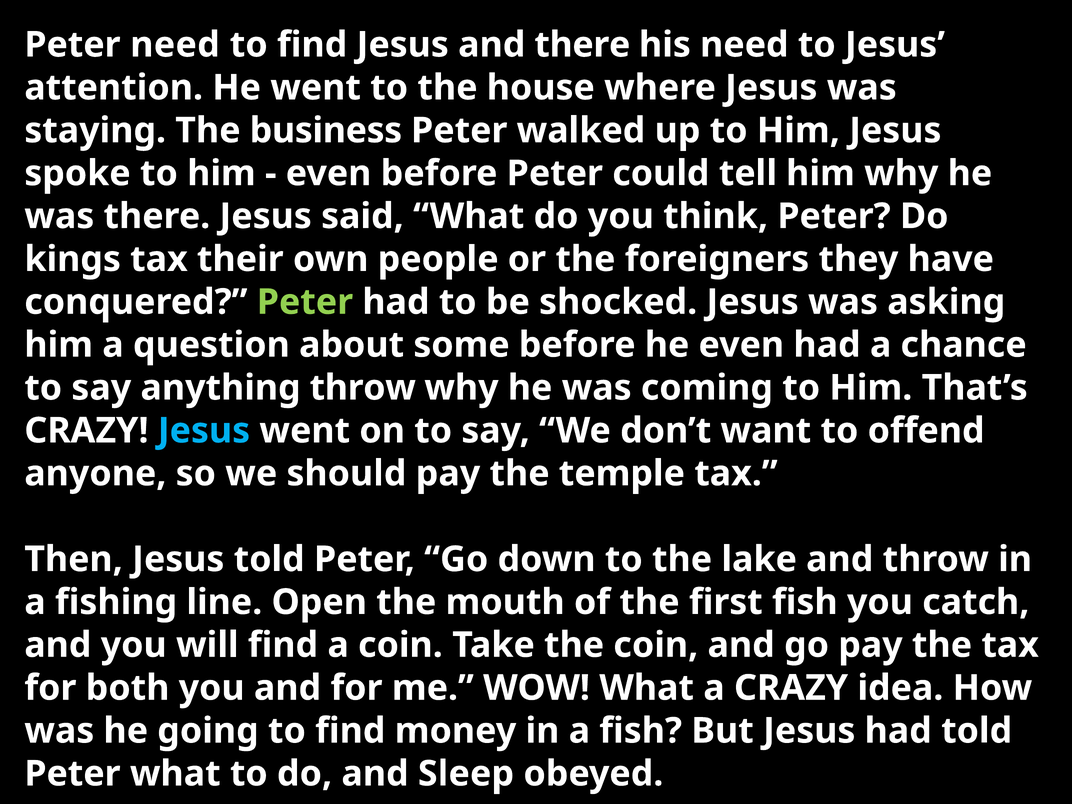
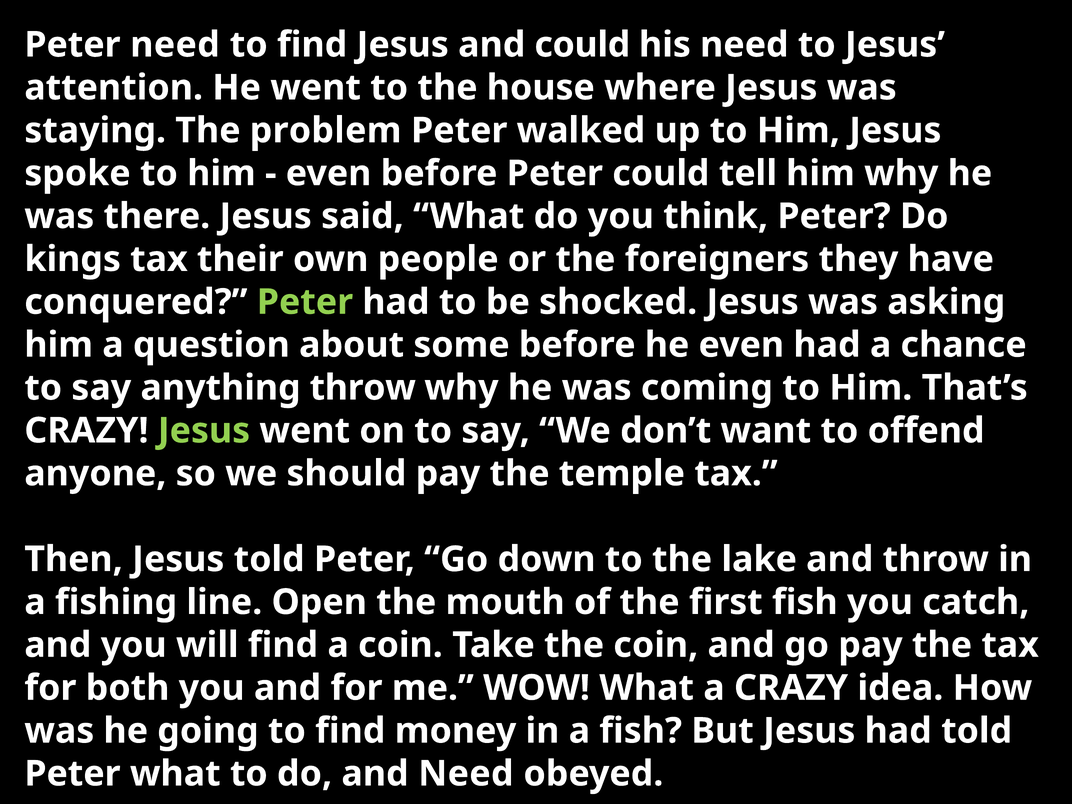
and there: there -> could
business: business -> problem
Jesus at (204, 431) colour: light blue -> light green
and Sleep: Sleep -> Need
